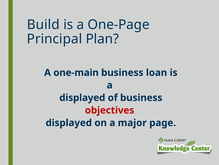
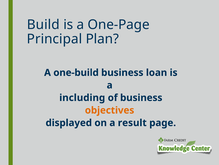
one-main: one-main -> one-build
displayed at (82, 97): displayed -> including
objectives colour: red -> orange
major: major -> result
